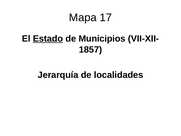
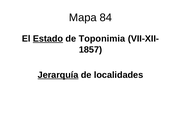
17: 17 -> 84
Municipios: Municipios -> Toponimia
Jerarquía underline: none -> present
